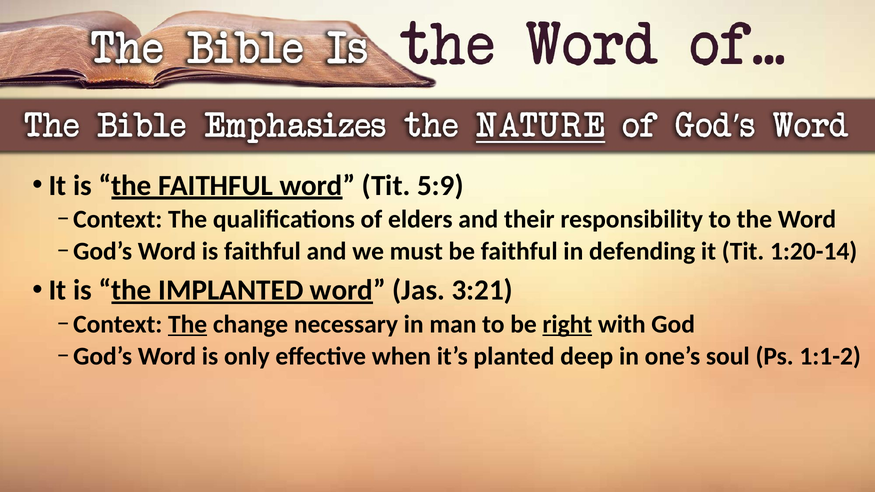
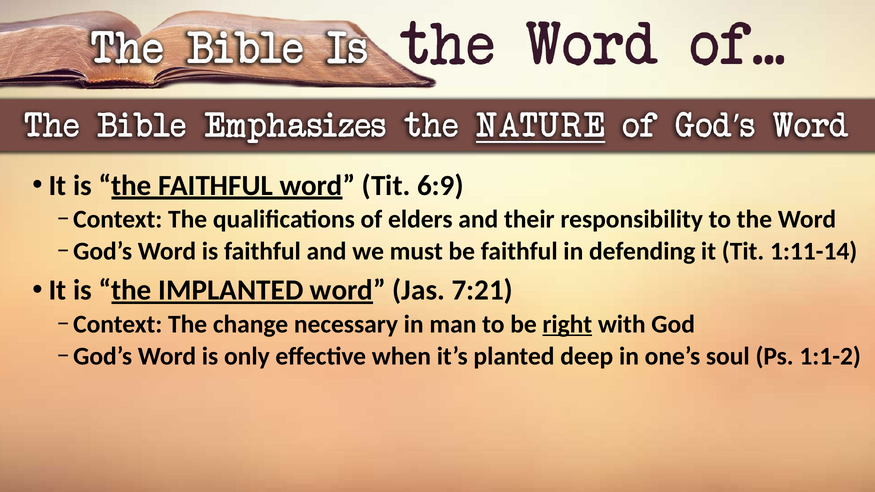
5:9: 5:9 -> 6:9
1:20-14: 1:20-14 -> 1:11-14
3:21: 3:21 -> 7:21
The at (188, 324) underline: present -> none
